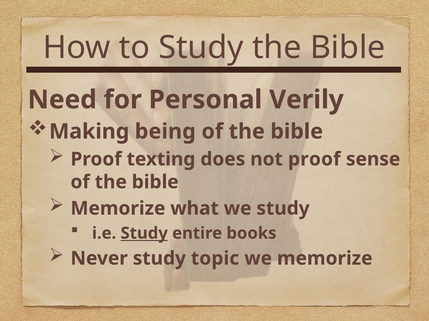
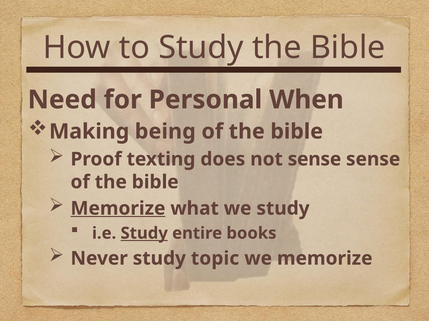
Verily: Verily -> When
not proof: proof -> sense
Memorize at (118, 209) underline: none -> present
